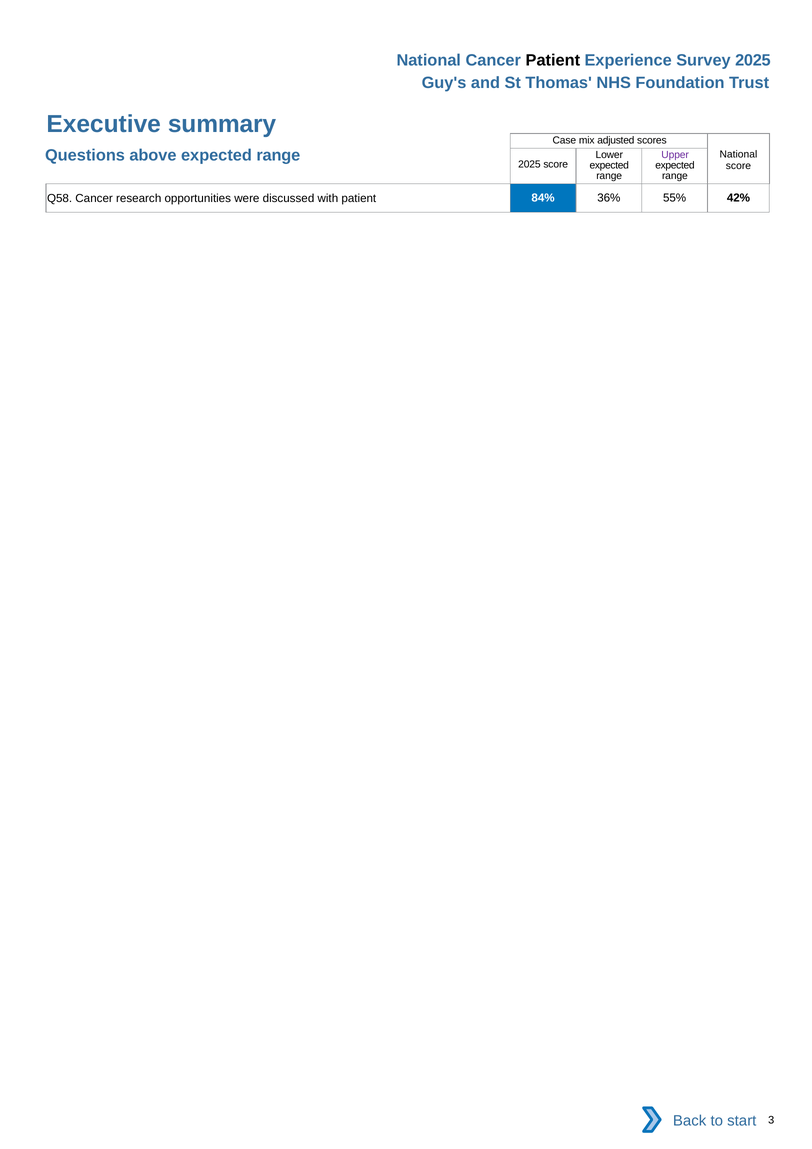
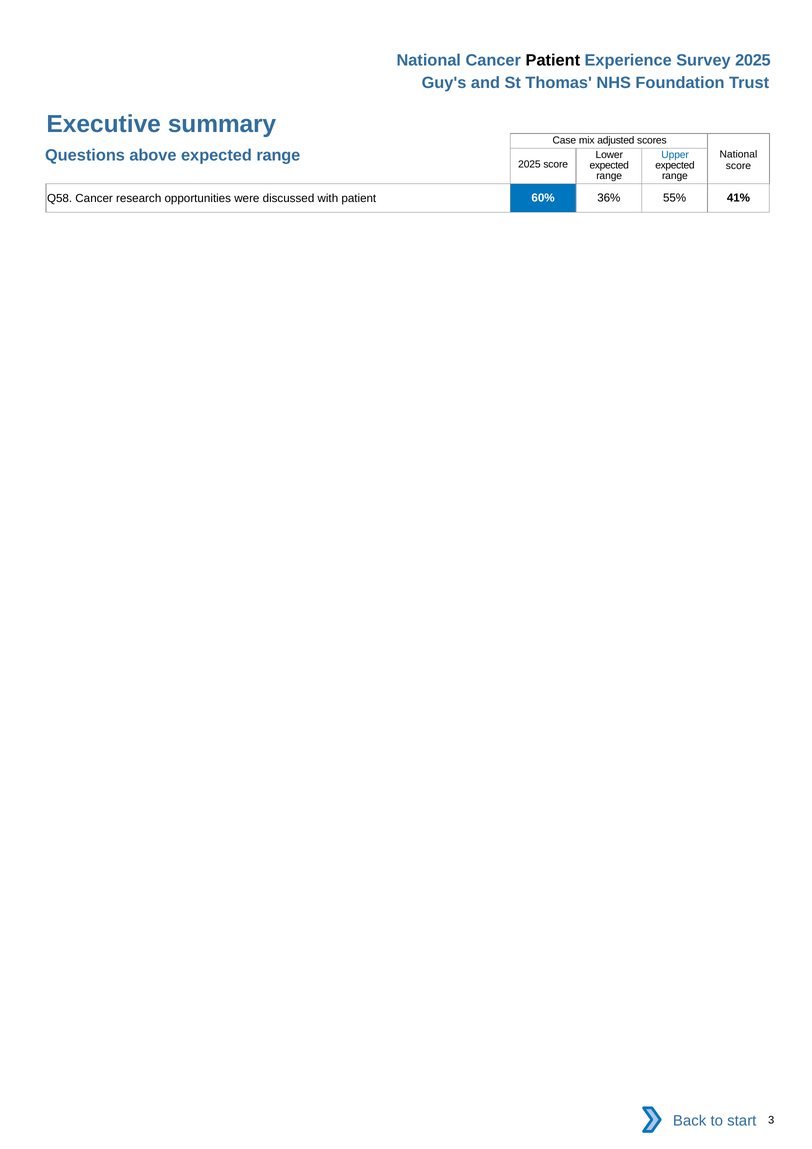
Upper colour: purple -> blue
84%: 84% -> 60%
42%: 42% -> 41%
